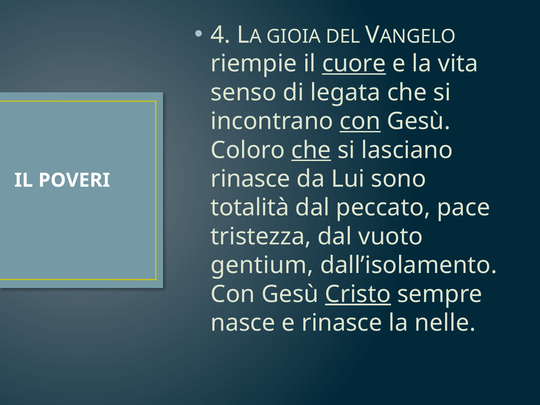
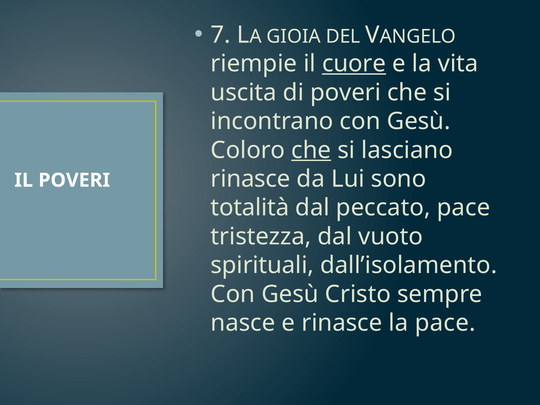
4: 4 -> 7
senso: senso -> uscita
di legata: legata -> poveri
con at (360, 121) underline: present -> none
gentium: gentium -> spirituali
Cristo underline: present -> none
la nelle: nelle -> pace
